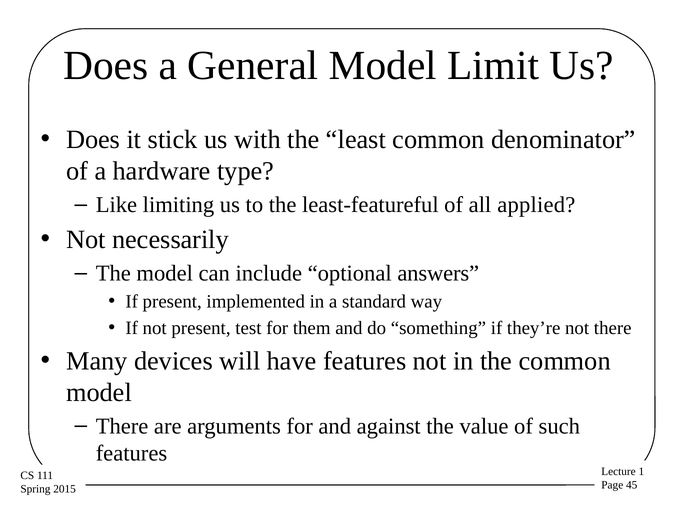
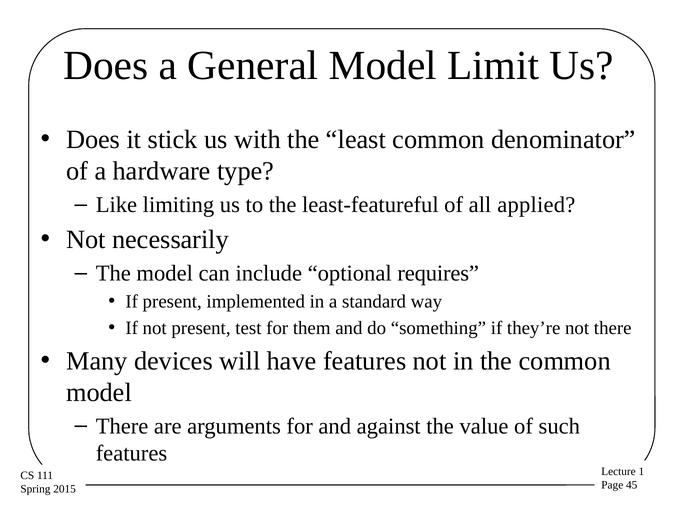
answers: answers -> requires
